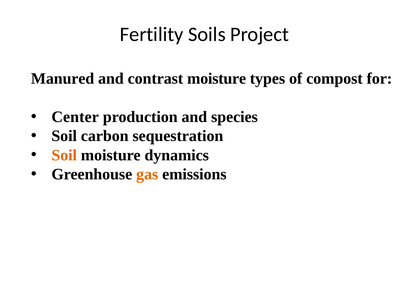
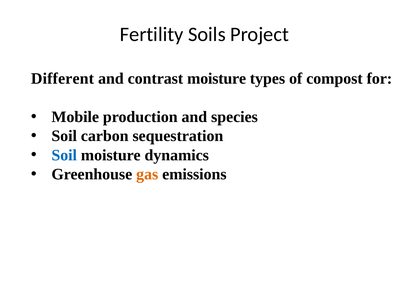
Manured: Manured -> Different
Center: Center -> Mobile
Soil at (64, 155) colour: orange -> blue
